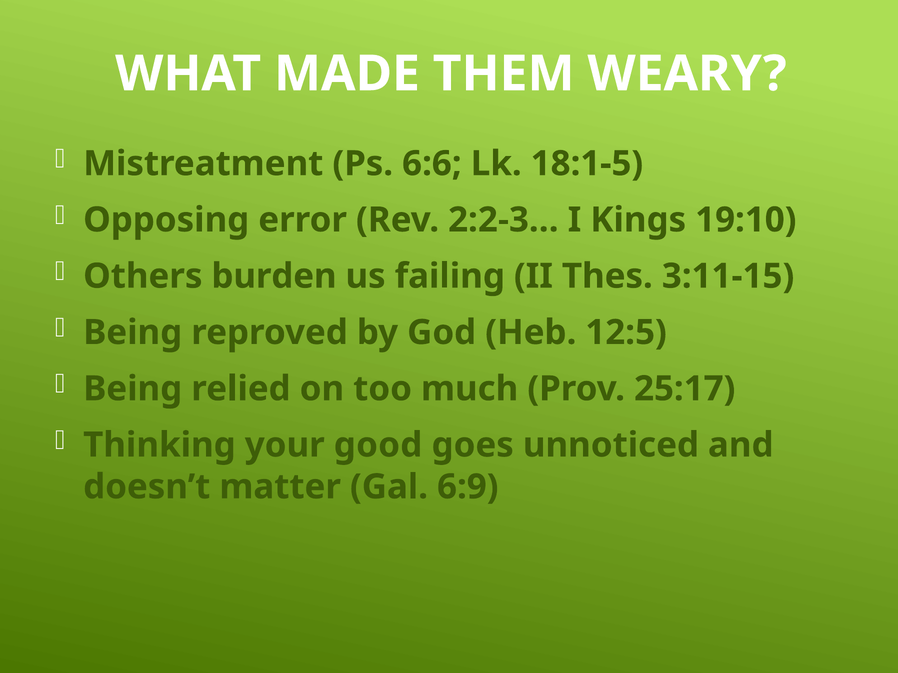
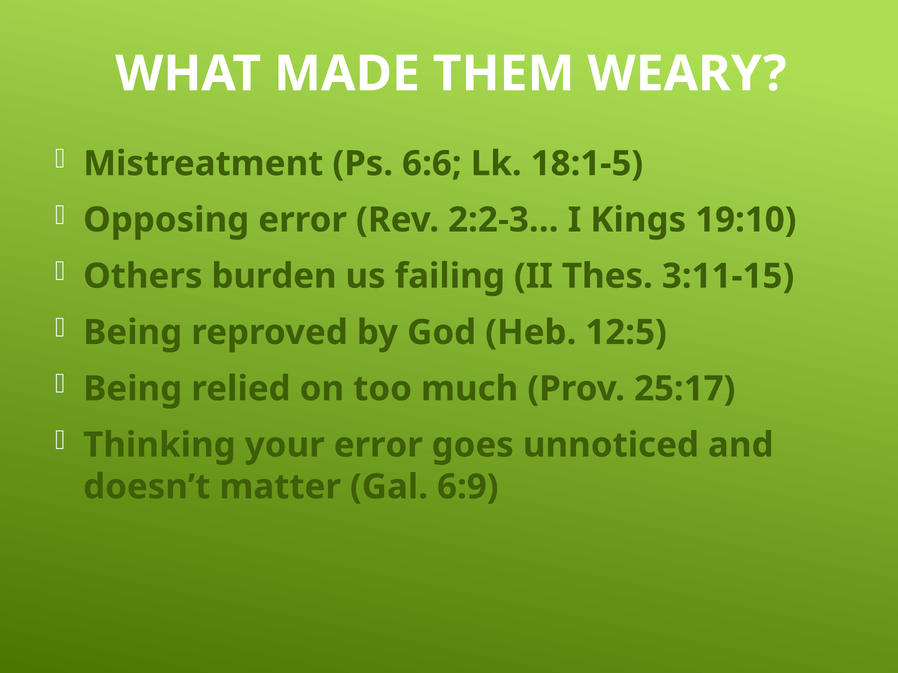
your good: good -> error
